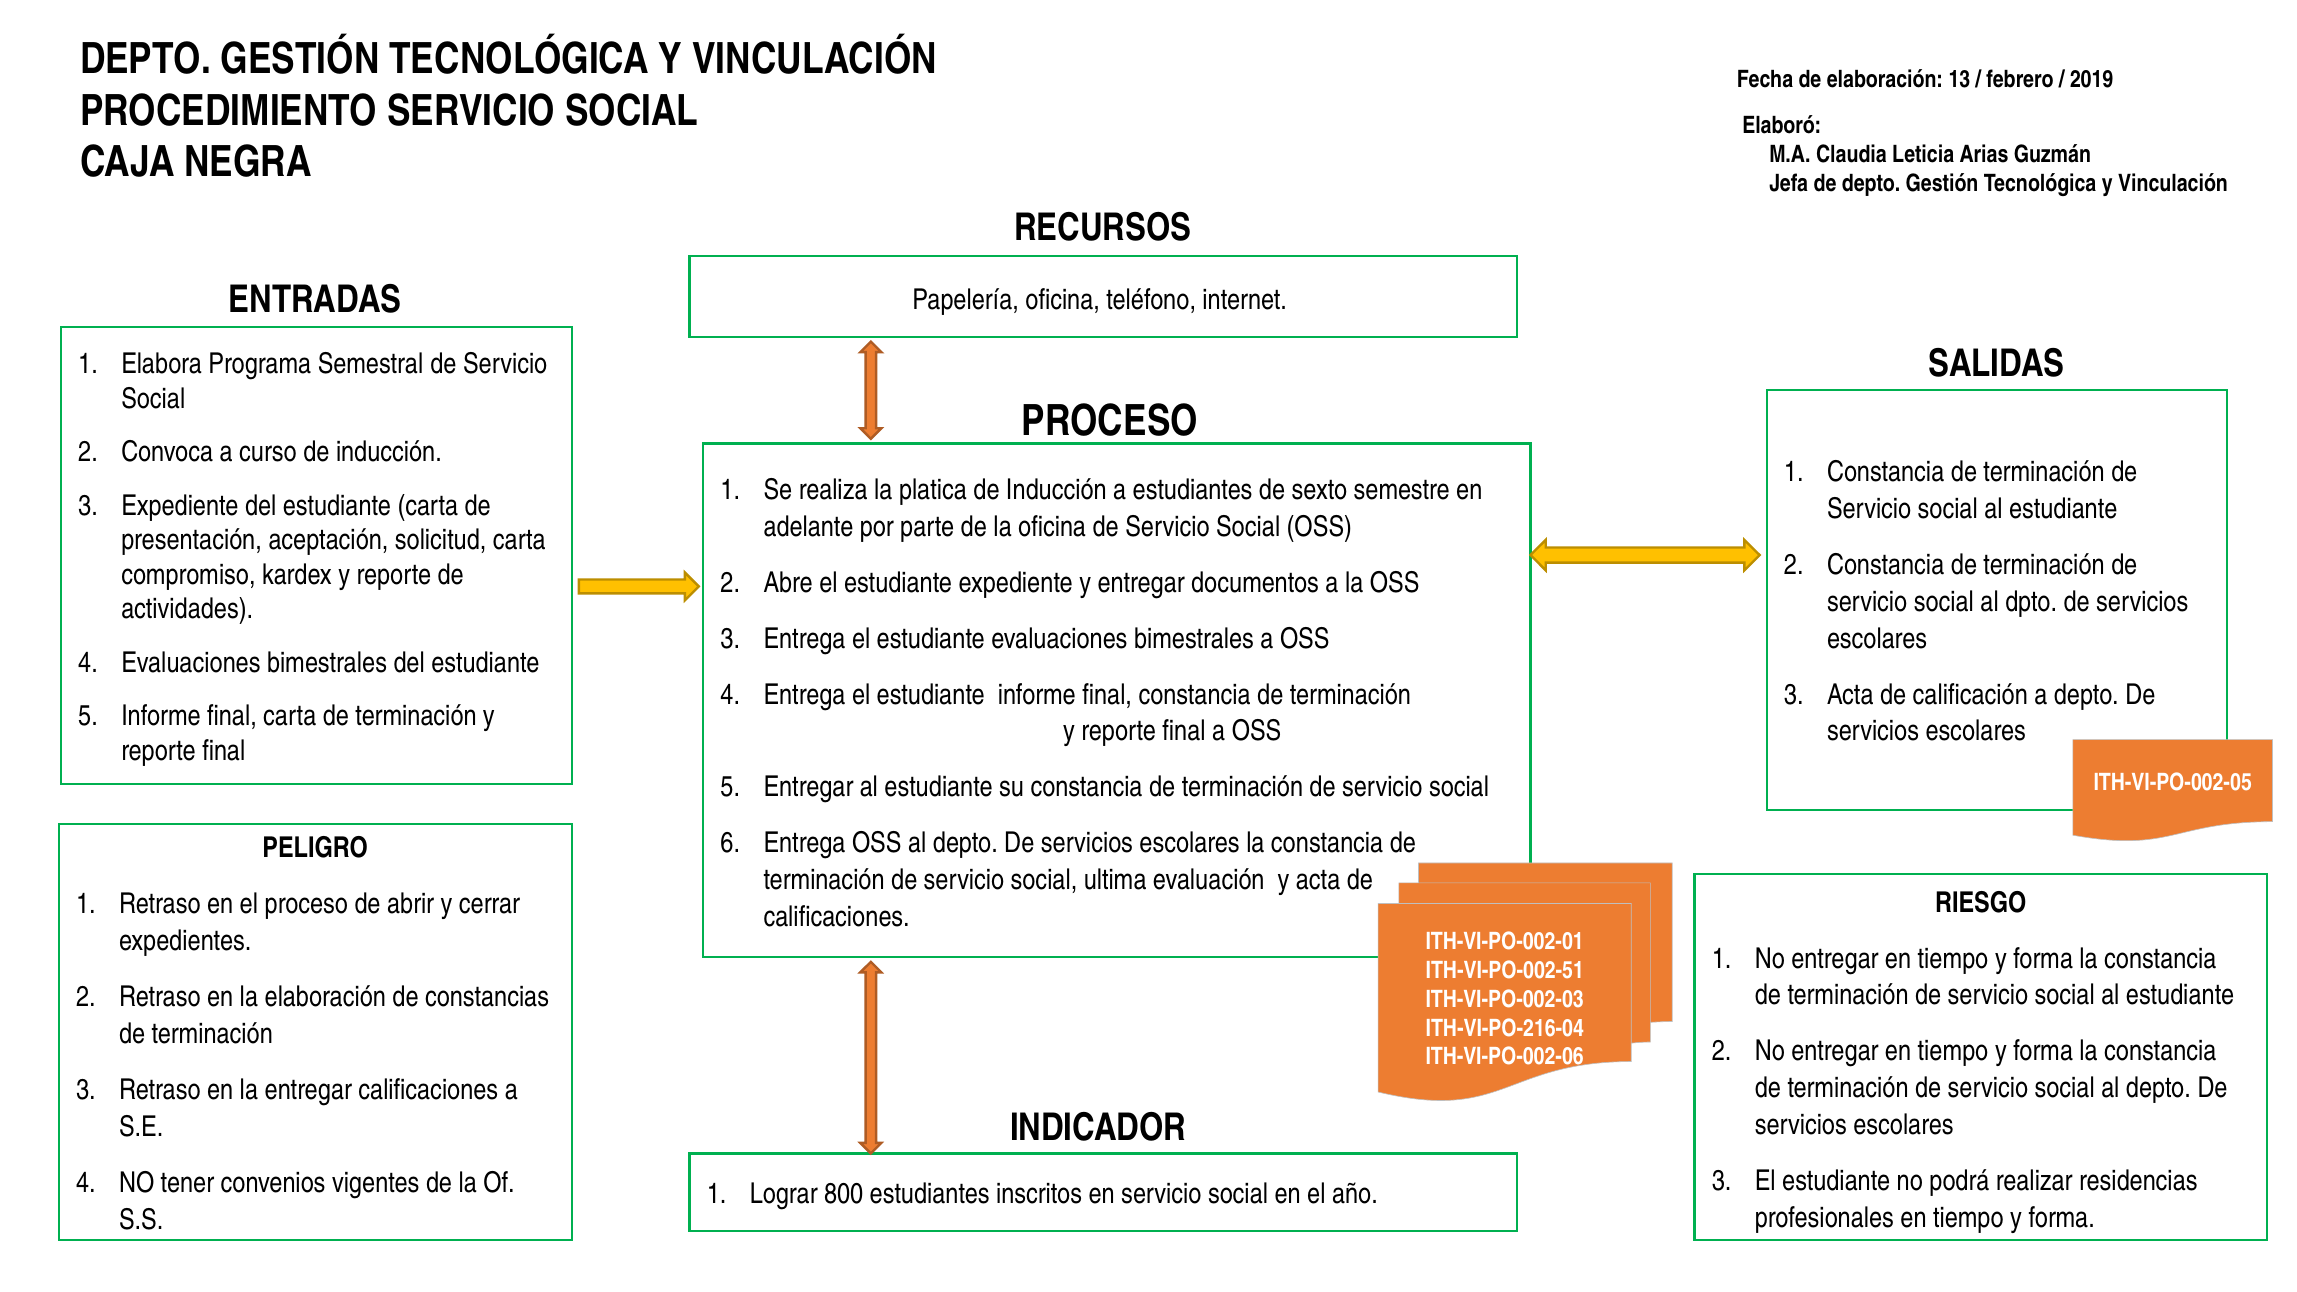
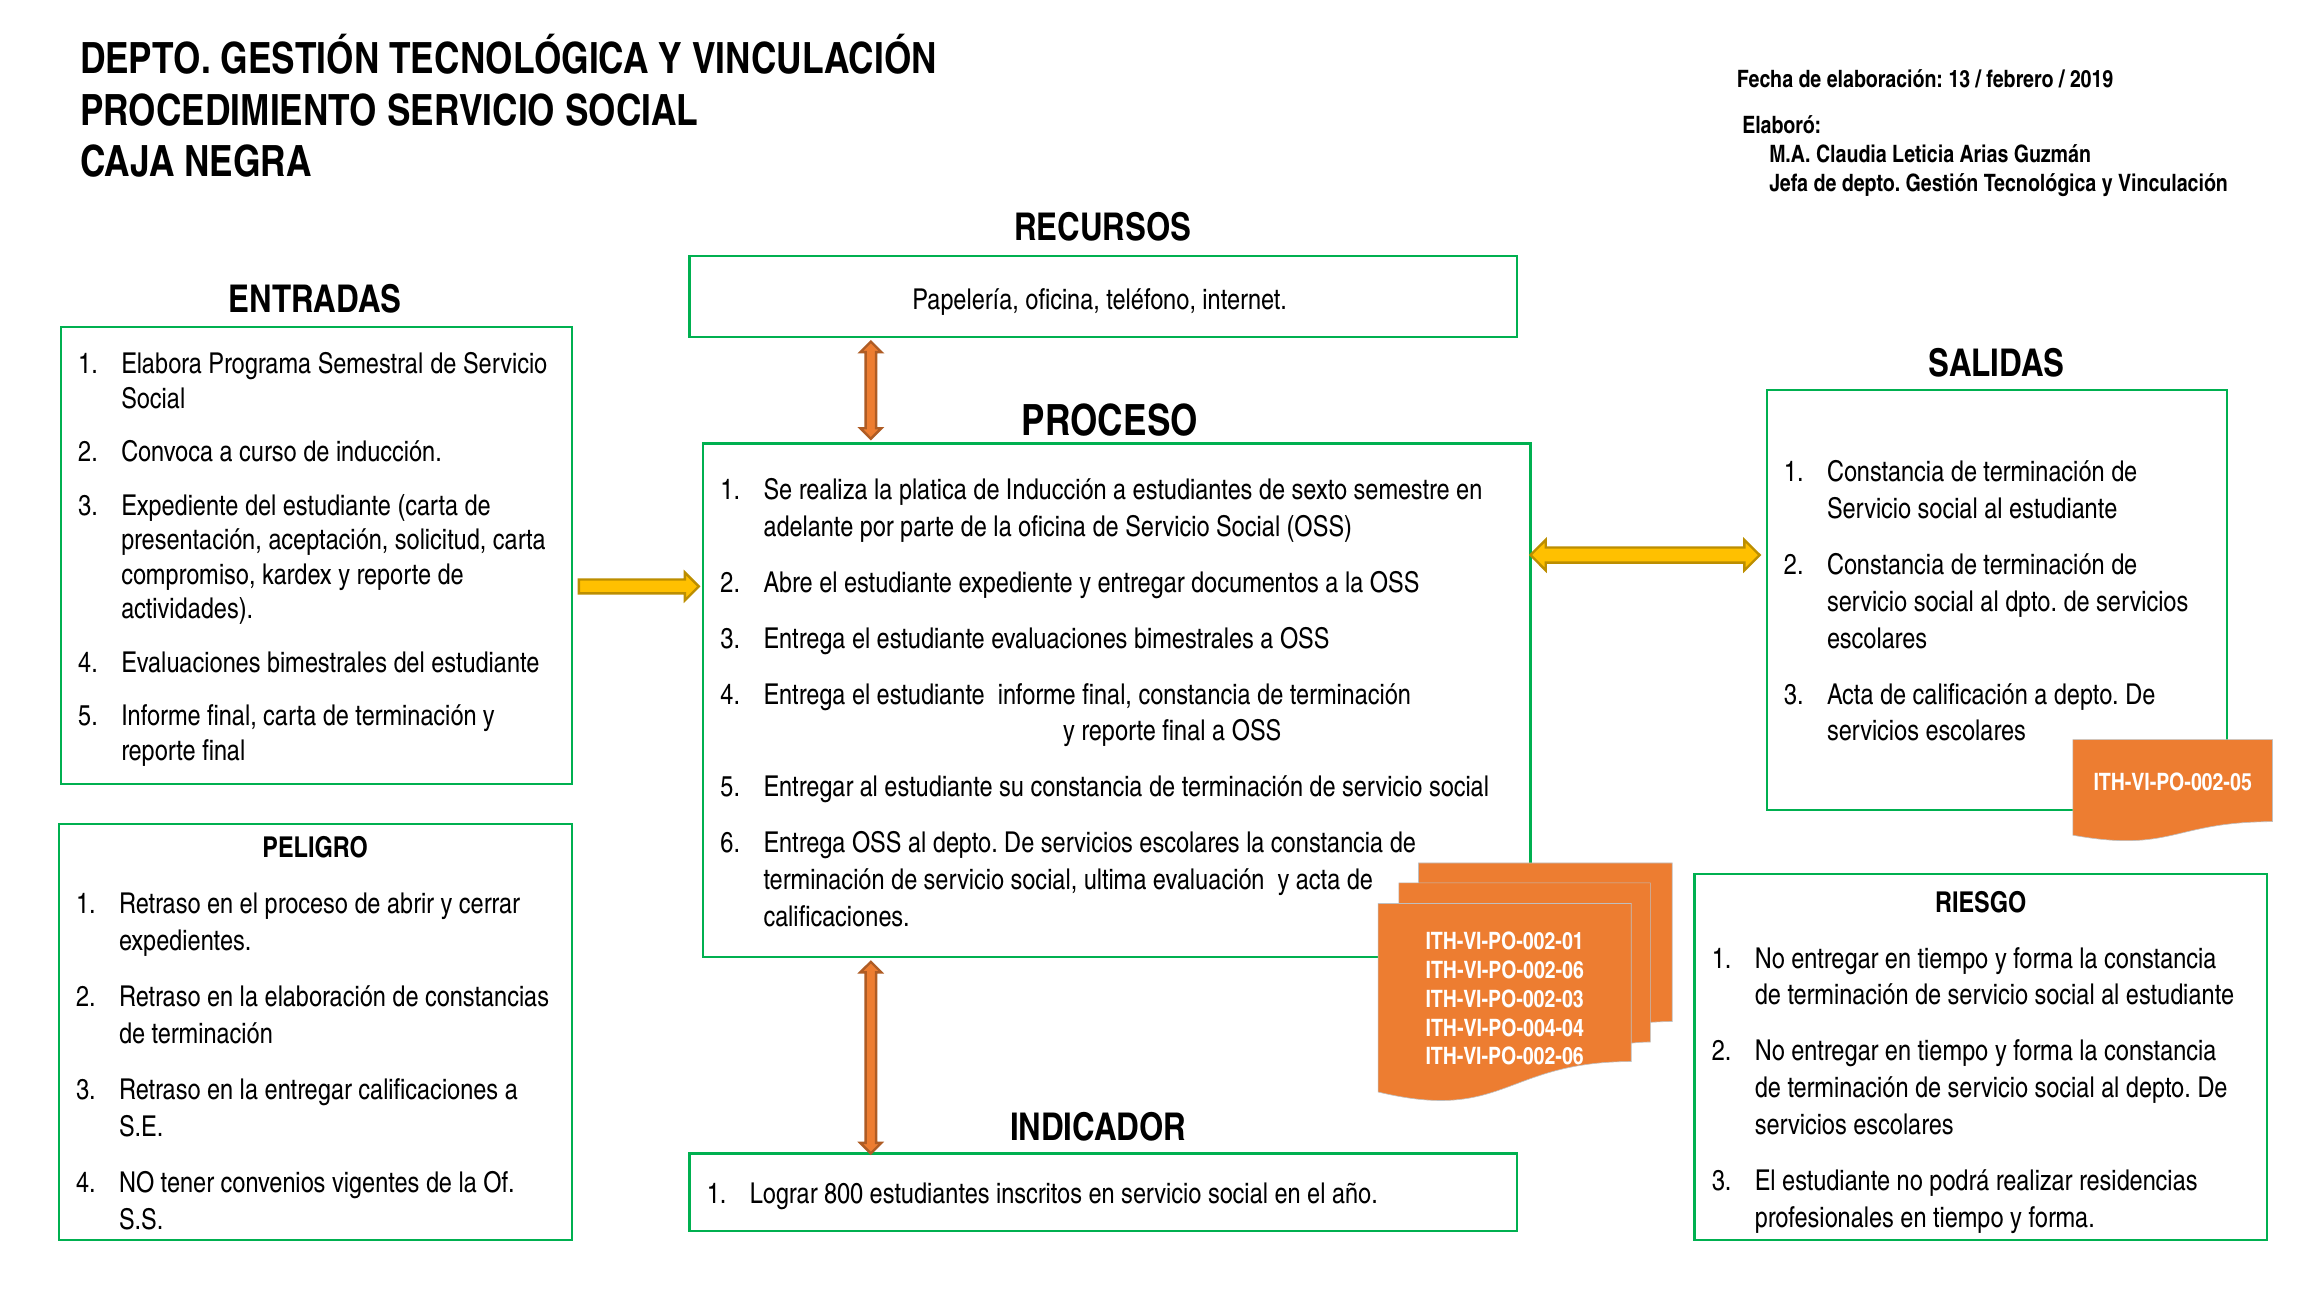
ITH-VI-PO-002-51 at (1505, 971): ITH-VI-PO-002-51 -> ITH-VI-PO-002-06
ITH-VI-PO-216-04: ITH-VI-PO-216-04 -> ITH-VI-PO-004-04
